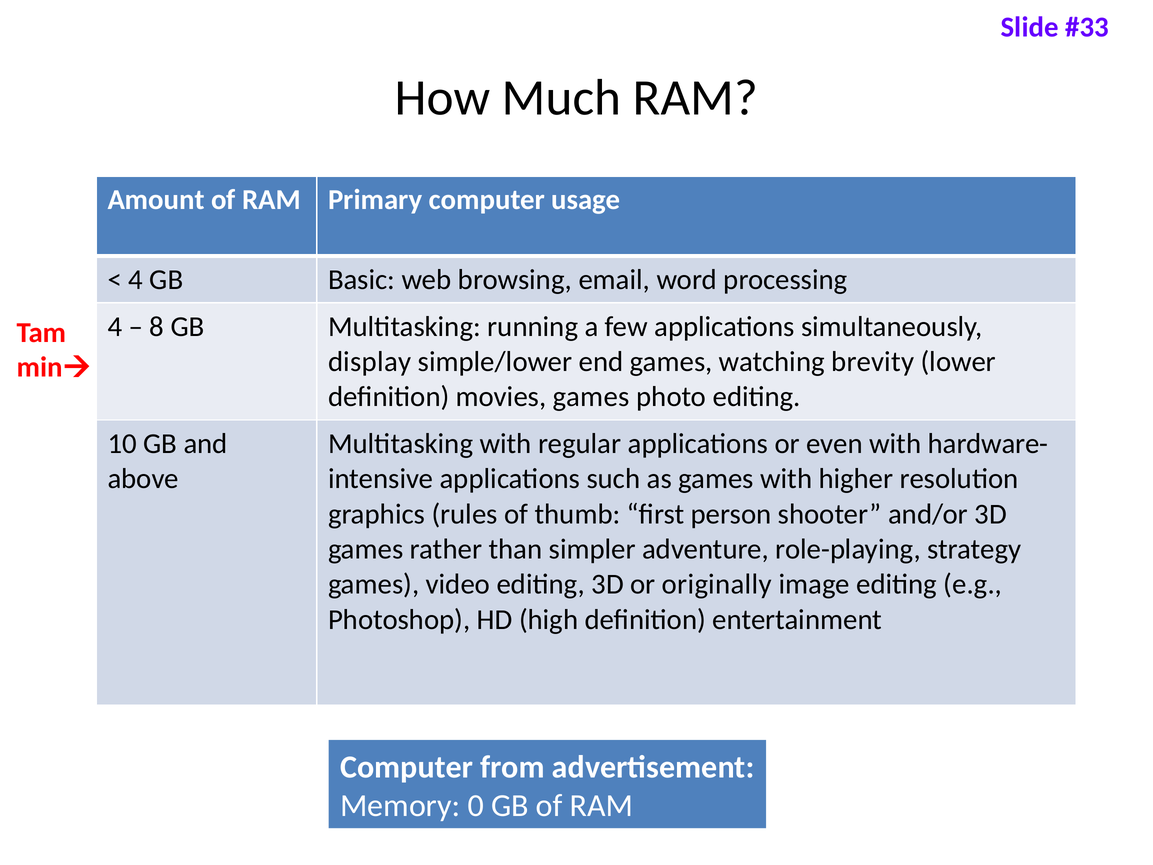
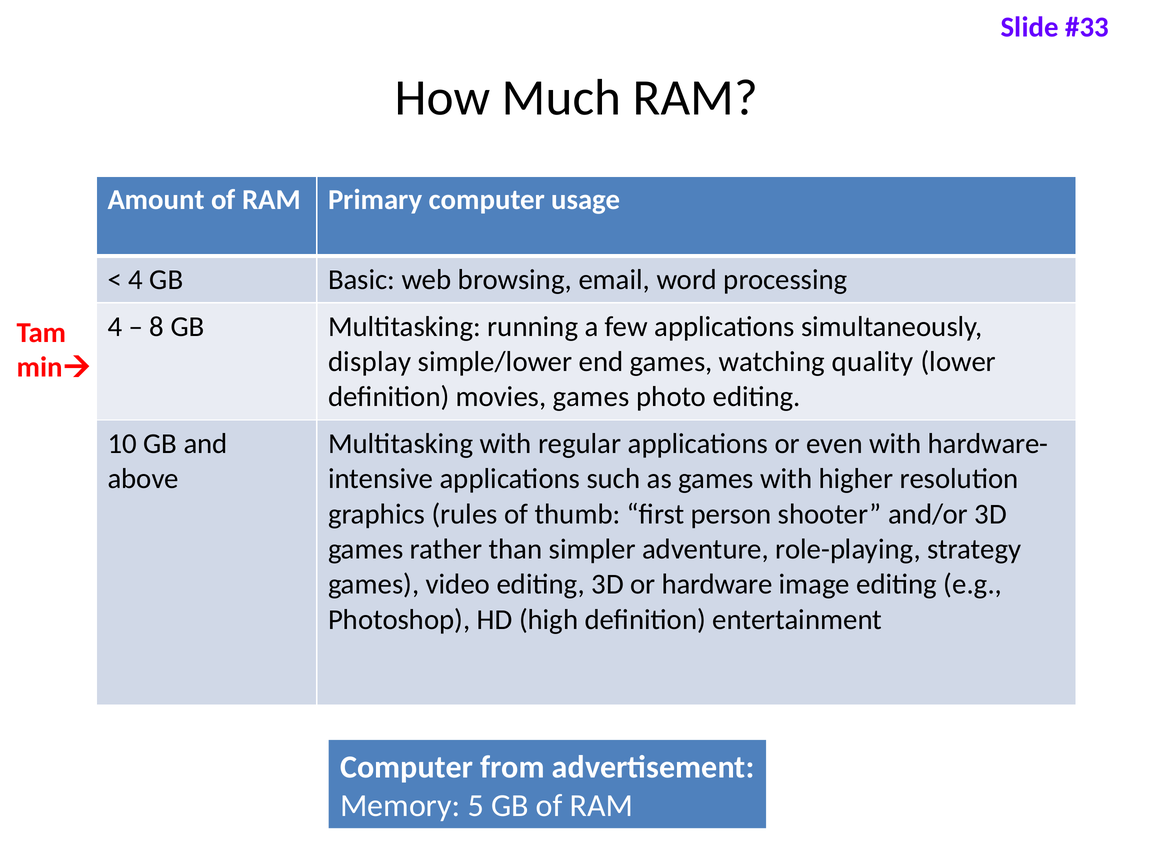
brevity: brevity -> quality
originally: originally -> hardware
0: 0 -> 5
